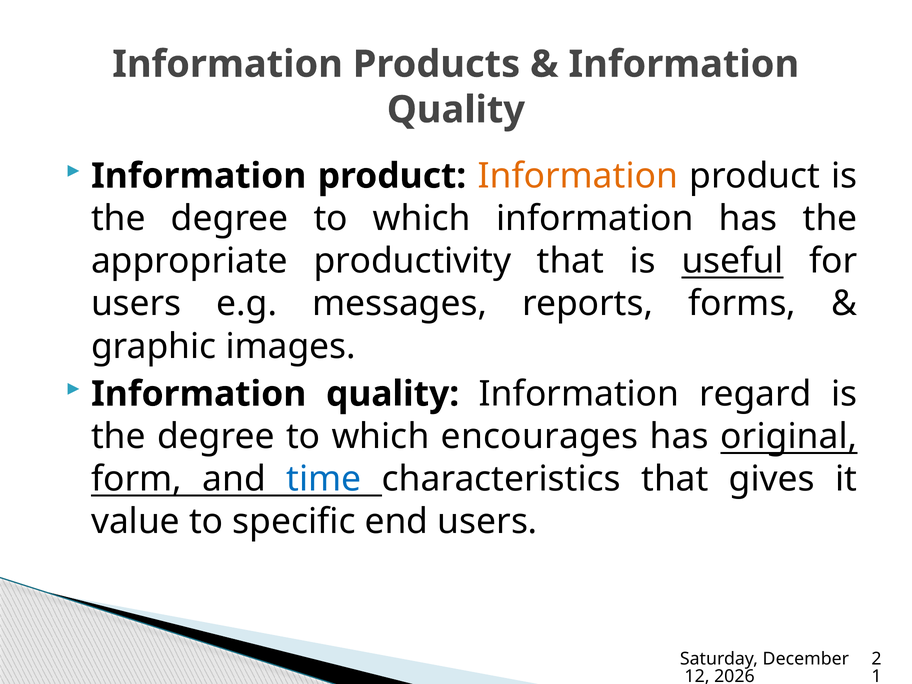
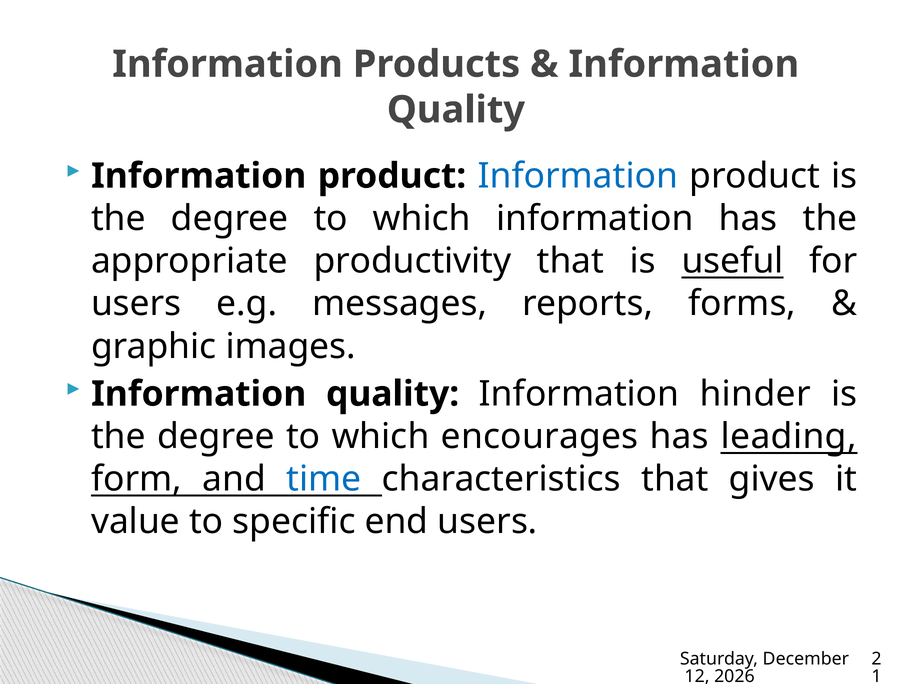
Information at (578, 176) colour: orange -> blue
regard: regard -> hinder
original: original -> leading
